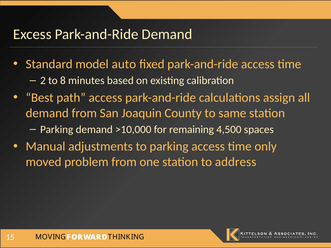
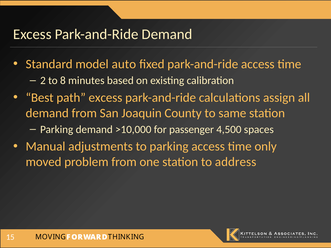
path access: access -> excess
remaining: remaining -> passenger
